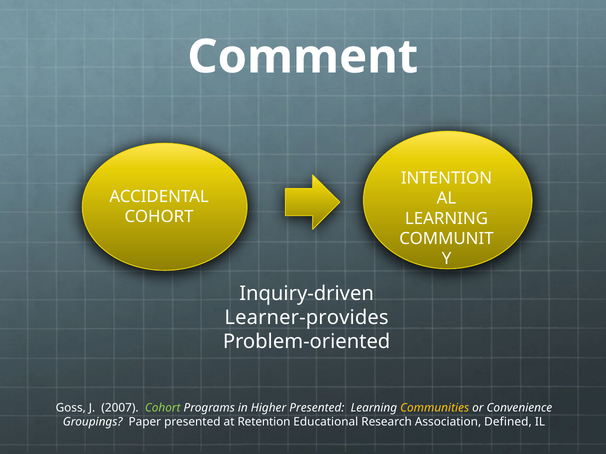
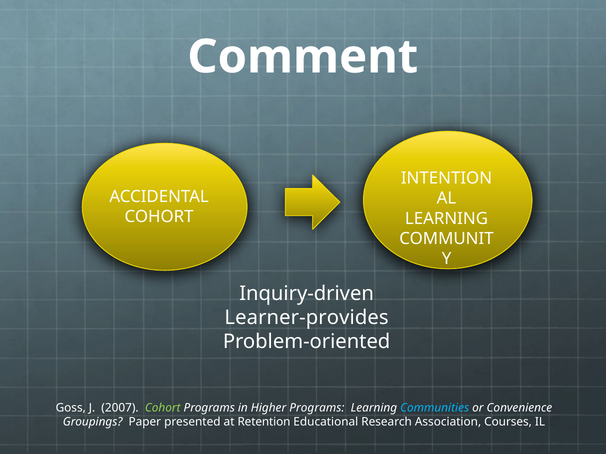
Higher Presented: Presented -> Programs
Communities colour: yellow -> light blue
Defined: Defined -> Courses
